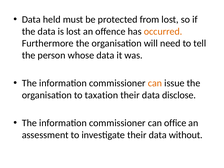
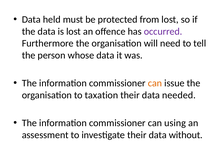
occurred colour: orange -> purple
disclose: disclose -> needed
office: office -> using
